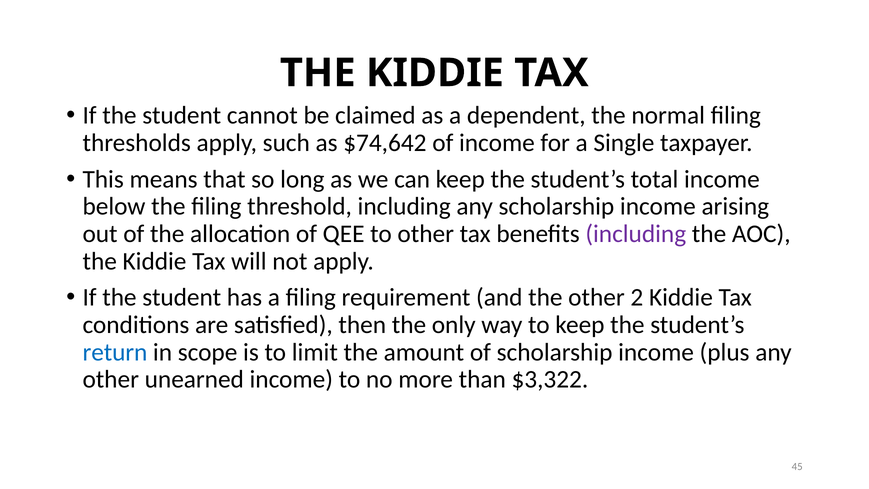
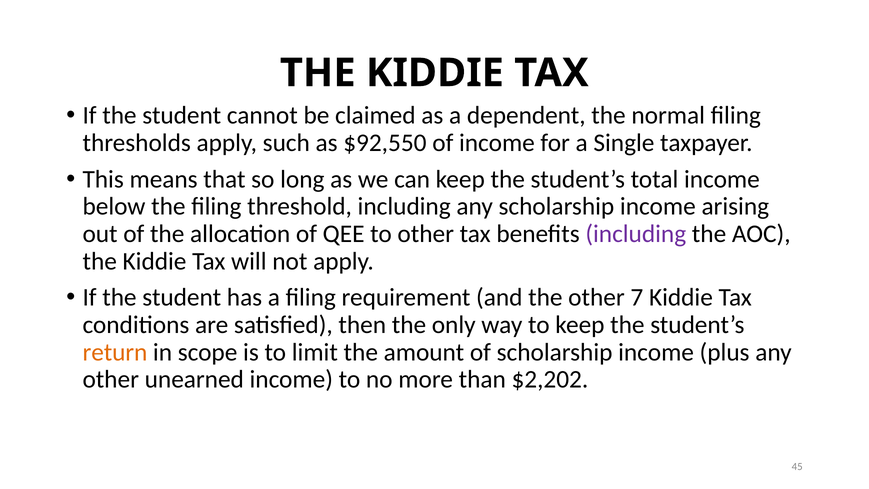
$74,642: $74,642 -> $92,550
2: 2 -> 7
return colour: blue -> orange
$3,322: $3,322 -> $2,202
